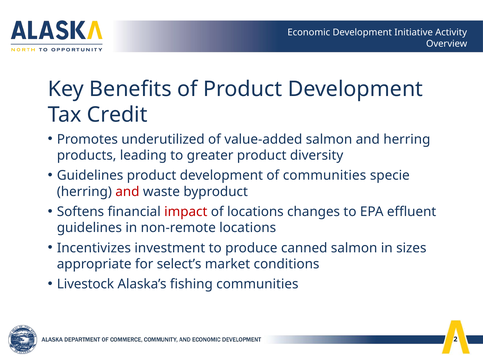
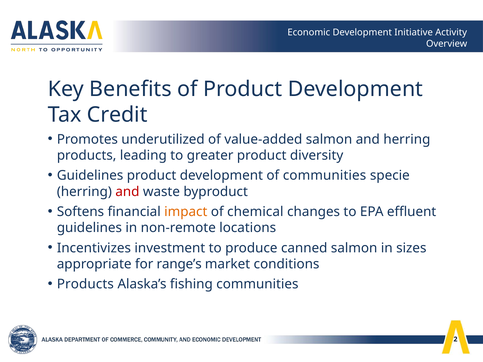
impact colour: red -> orange
of locations: locations -> chemical
select’s: select’s -> range’s
Livestock at (85, 284): Livestock -> Products
